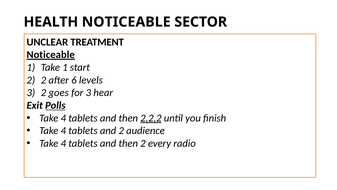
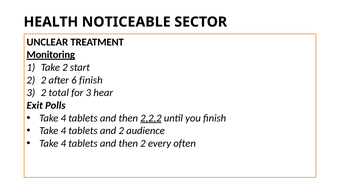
Noticeable at (51, 55): Noticeable -> Monitoring
Take 1: 1 -> 2
6 levels: levels -> finish
goes: goes -> total
Polls underline: present -> none
radio: radio -> often
